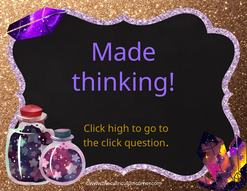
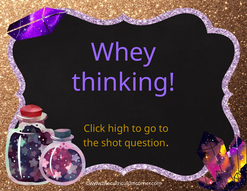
Made: Made -> Whey
the click: click -> shot
